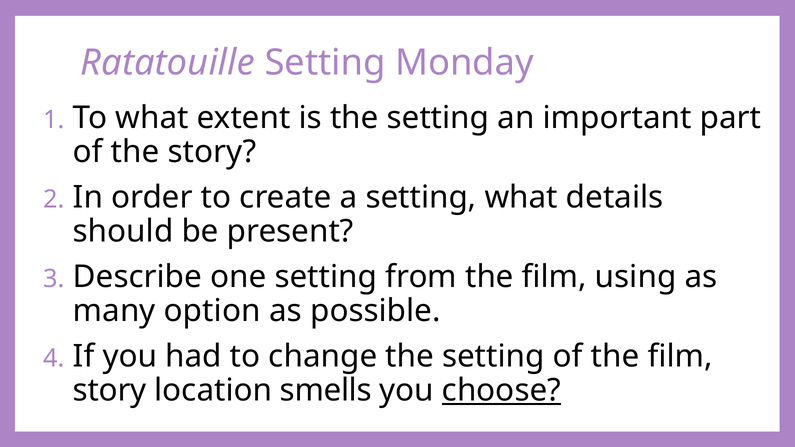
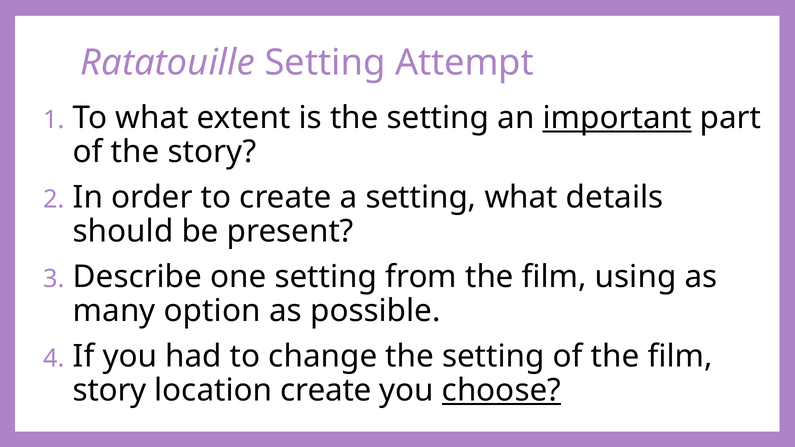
Monday: Monday -> Attempt
important underline: none -> present
location smells: smells -> create
